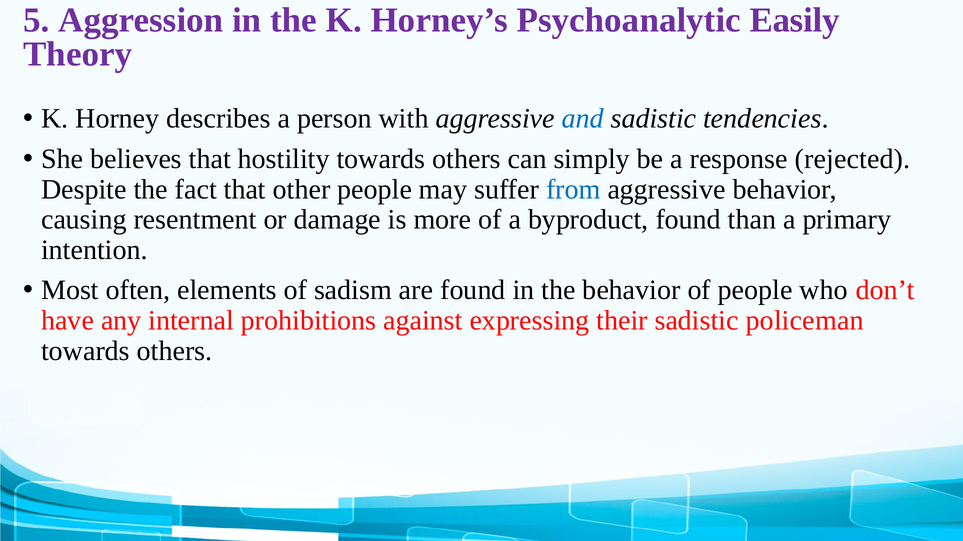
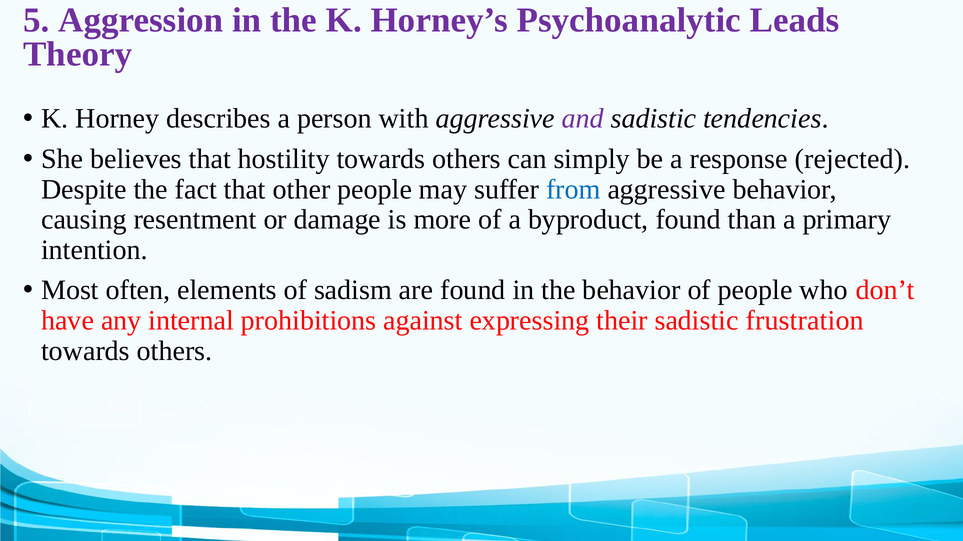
Easily: Easily -> Leads
and colour: blue -> purple
policeman: policeman -> frustration
